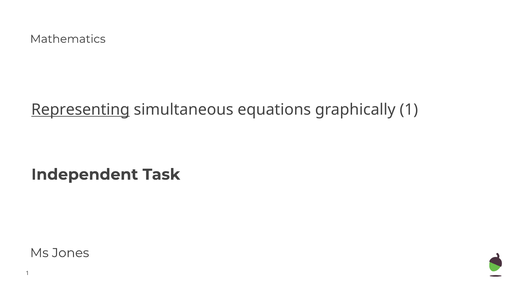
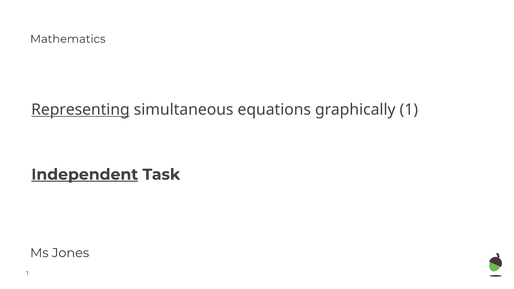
Independent underline: none -> present
